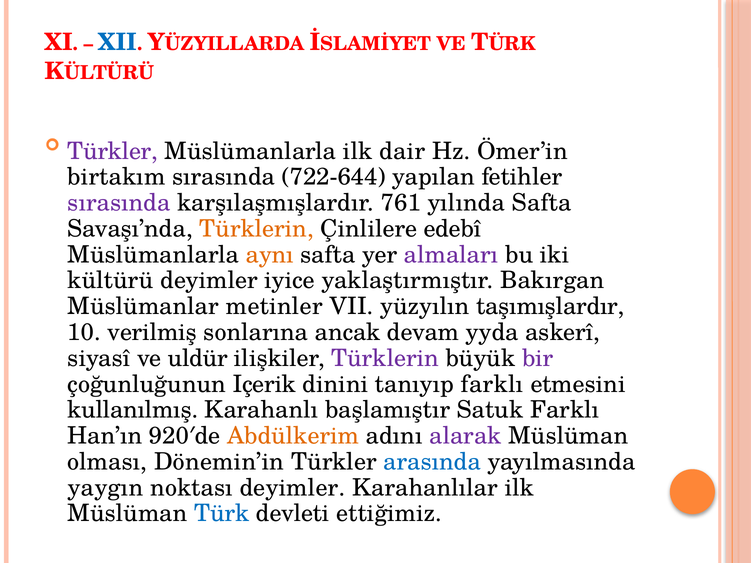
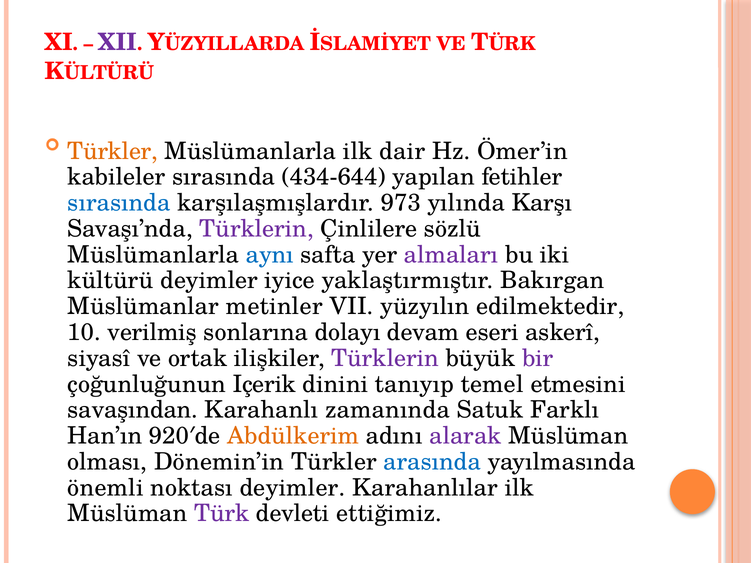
XII colour: blue -> purple
Türkler at (113, 151) colour: purple -> orange
birtakım: birtakım -> kabileler
722-644: 722-644 -> 434-644
sırasında at (119, 203) colour: purple -> blue
761: 761 -> 973
yılında Safta: Safta -> Karşı
Türklerin at (257, 229) colour: orange -> purple
edebî: edebî -> sözlü
aynı colour: orange -> blue
taşımışlardır: taşımışlardır -> edilmektedir
ancak: ancak -> dolayı
yyda: yyda -> eseri
uldür: uldür -> ortak
tanıyıp farklı: farklı -> temel
kullanılmış: kullanılmış -> savaşından
başlamıştır: başlamıştır -> zamanında
yaygın: yaygın -> önemli
Türk colour: blue -> purple
